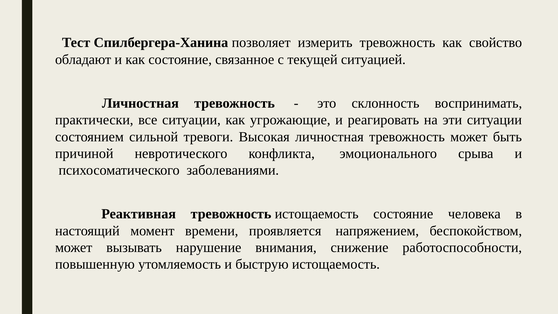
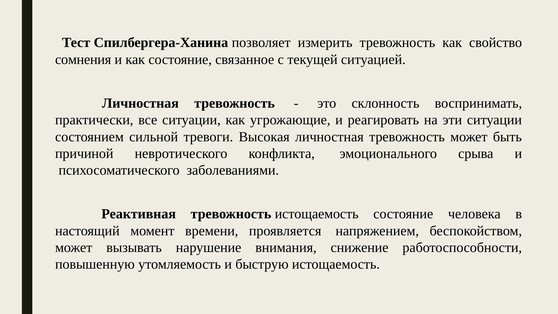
обладают: обладают -> сомнения
